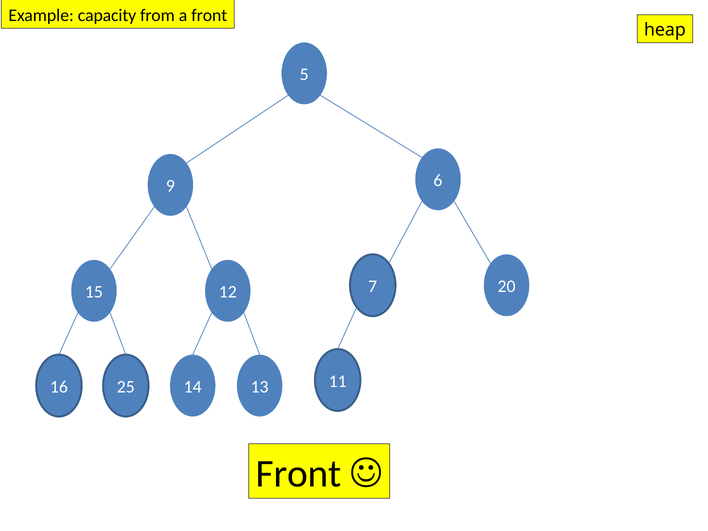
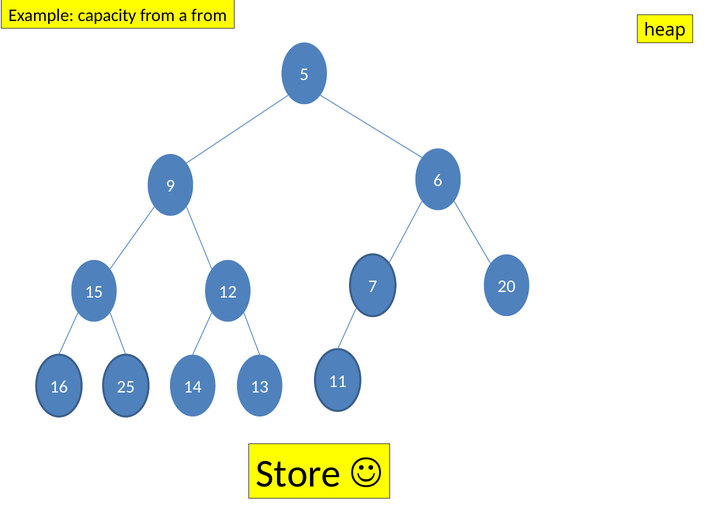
a front: front -> from
Front at (299, 474): Front -> Store
